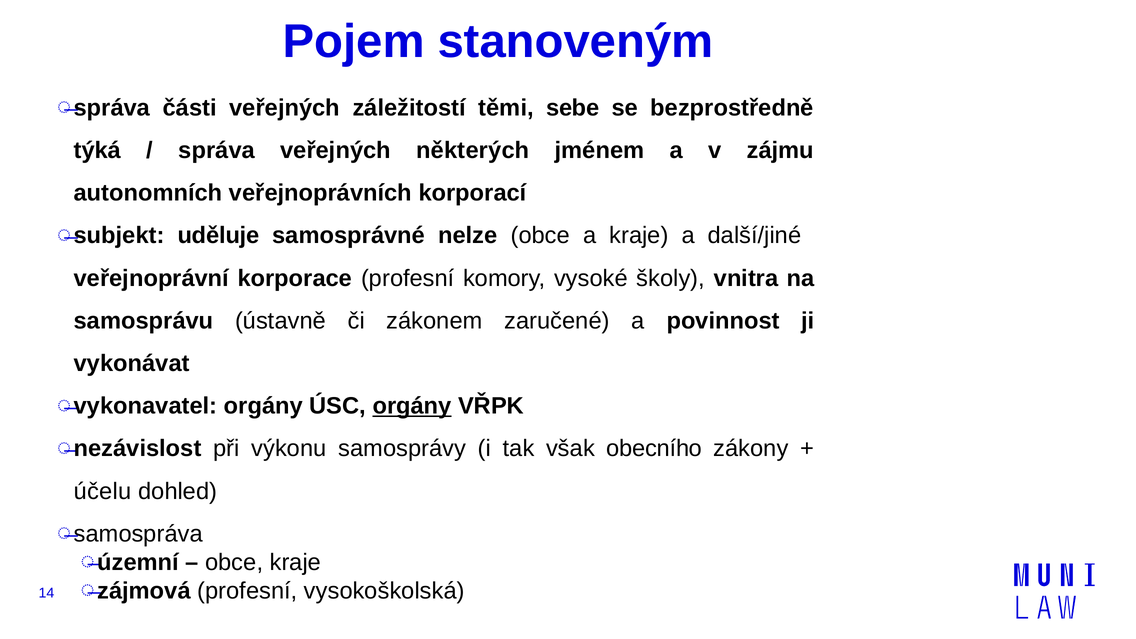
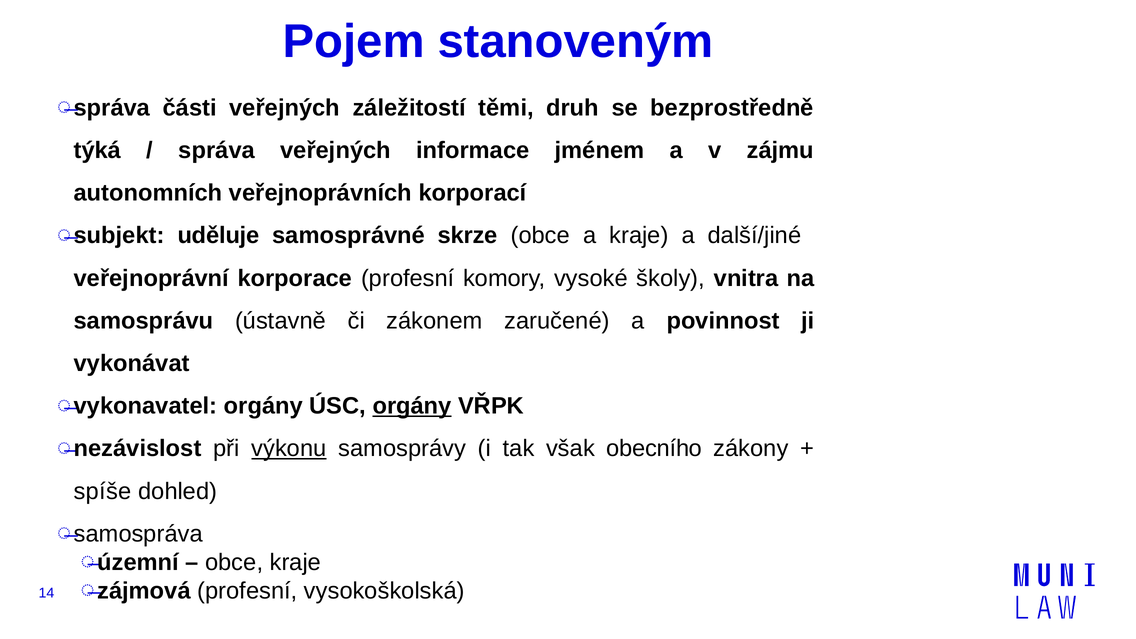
sebe: sebe -> druh
některých: některých -> informace
nelze: nelze -> skrze
výkonu underline: none -> present
účelu: účelu -> spíše
